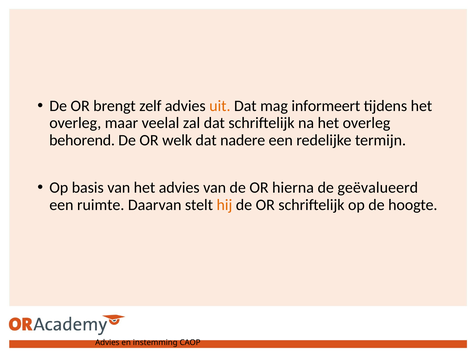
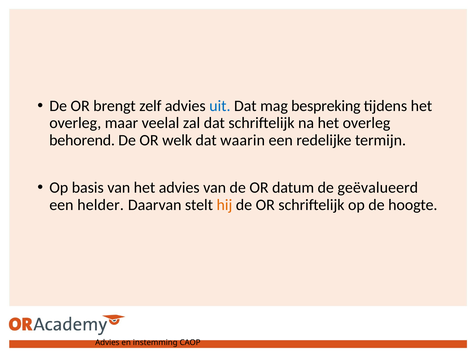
uit colour: orange -> blue
informeert: informeert -> bespreking
nadere: nadere -> waarin
hierna: hierna -> datum
ruimte: ruimte -> helder
